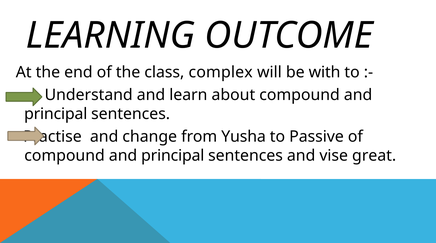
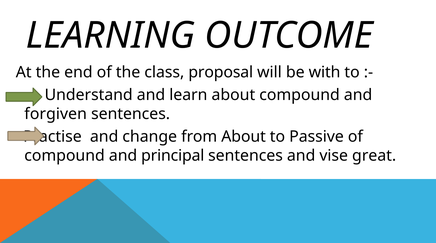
complex: complex -> proposal
principal at (56, 114): principal -> forgiven
from Yusha: Yusha -> About
